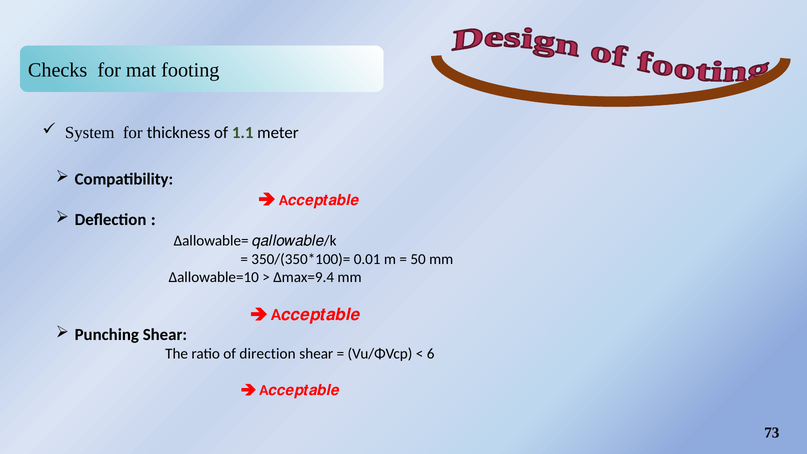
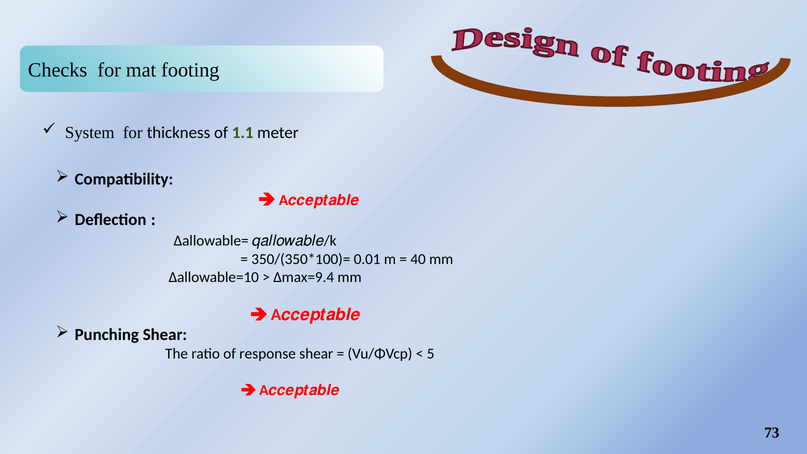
50: 50 -> 40
direction: direction -> response
6: 6 -> 5
